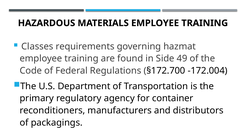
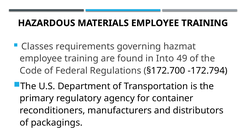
Side: Side -> Into
‑172.004: ‑172.004 -> ‑172.794
